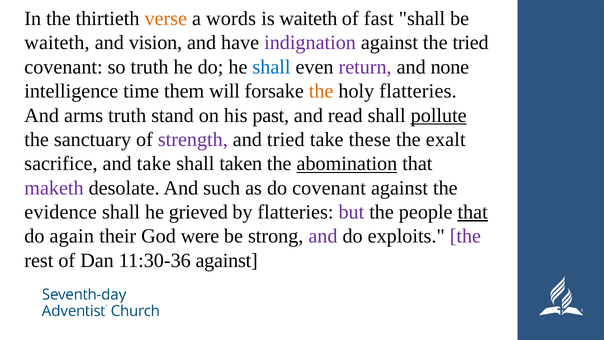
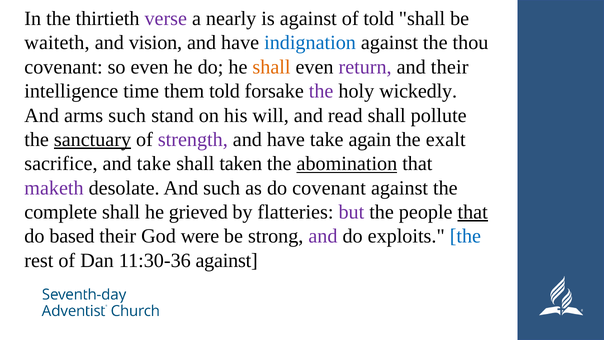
verse colour: orange -> purple
words: words -> nearly
is waiteth: waiteth -> against
of fast: fast -> told
indignation colour: purple -> blue
the tried: tried -> thou
so truth: truth -> even
shall at (271, 67) colour: blue -> orange
and none: none -> their
them will: will -> told
the at (321, 91) colour: orange -> purple
holy flatteries: flatteries -> wickedly
arms truth: truth -> such
past: past -> will
pollute underline: present -> none
sanctuary underline: none -> present
tried at (286, 139): tried -> have
these: these -> again
evidence: evidence -> complete
again: again -> based
the at (465, 236) colour: purple -> blue
